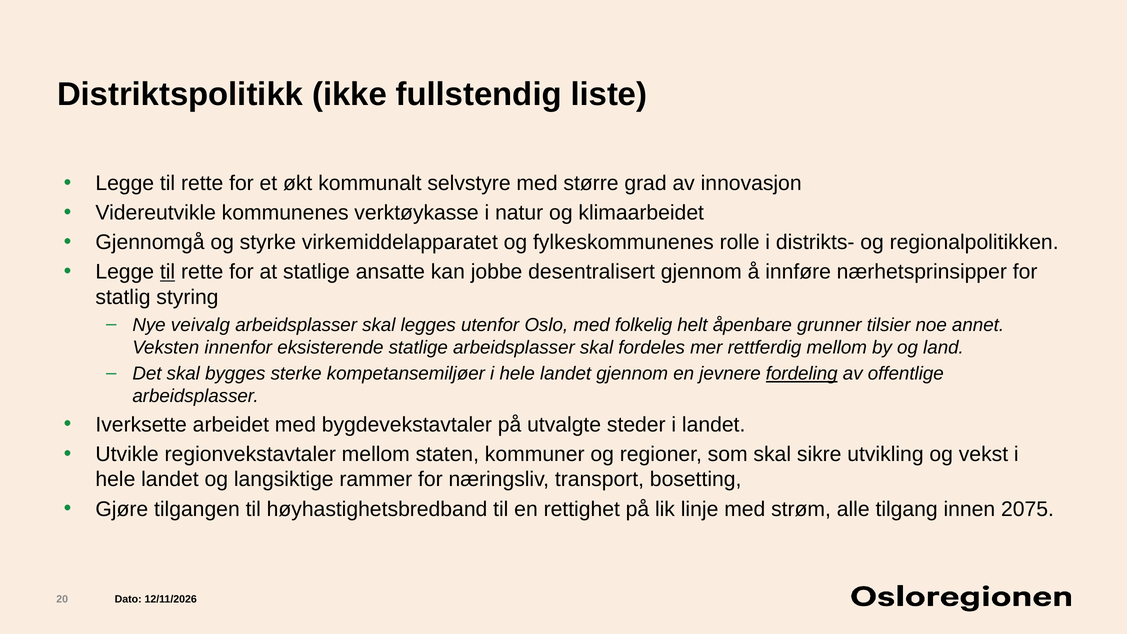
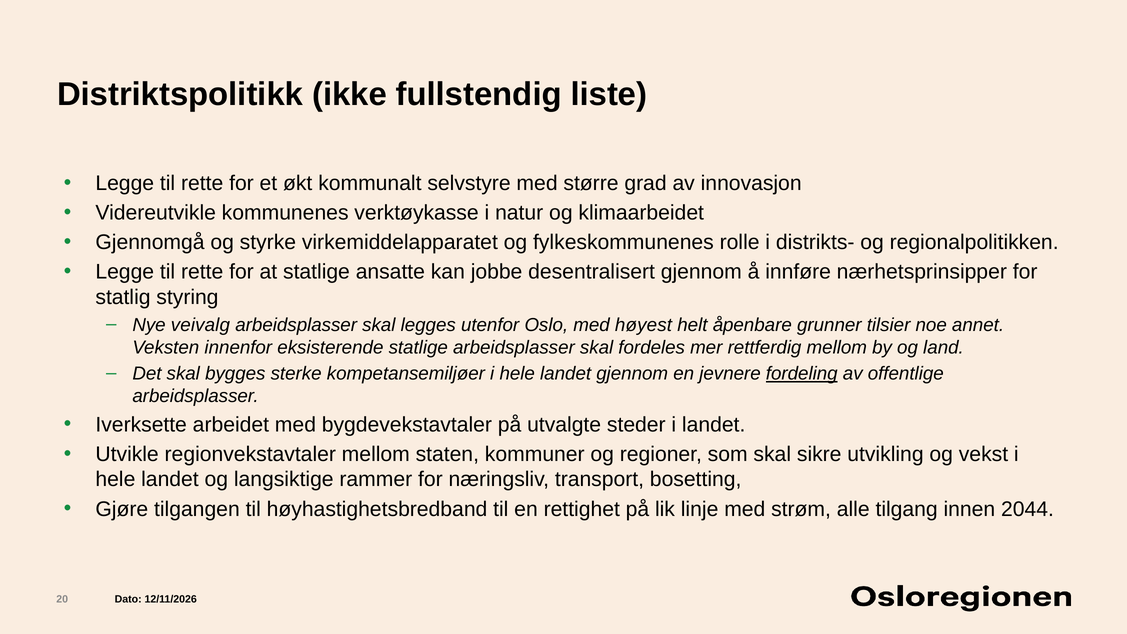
til at (168, 272) underline: present -> none
folkelig: folkelig -> høyest
2075: 2075 -> 2044
